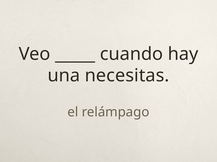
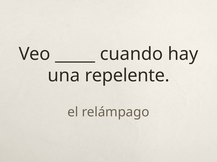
necesitas: necesitas -> repelente
